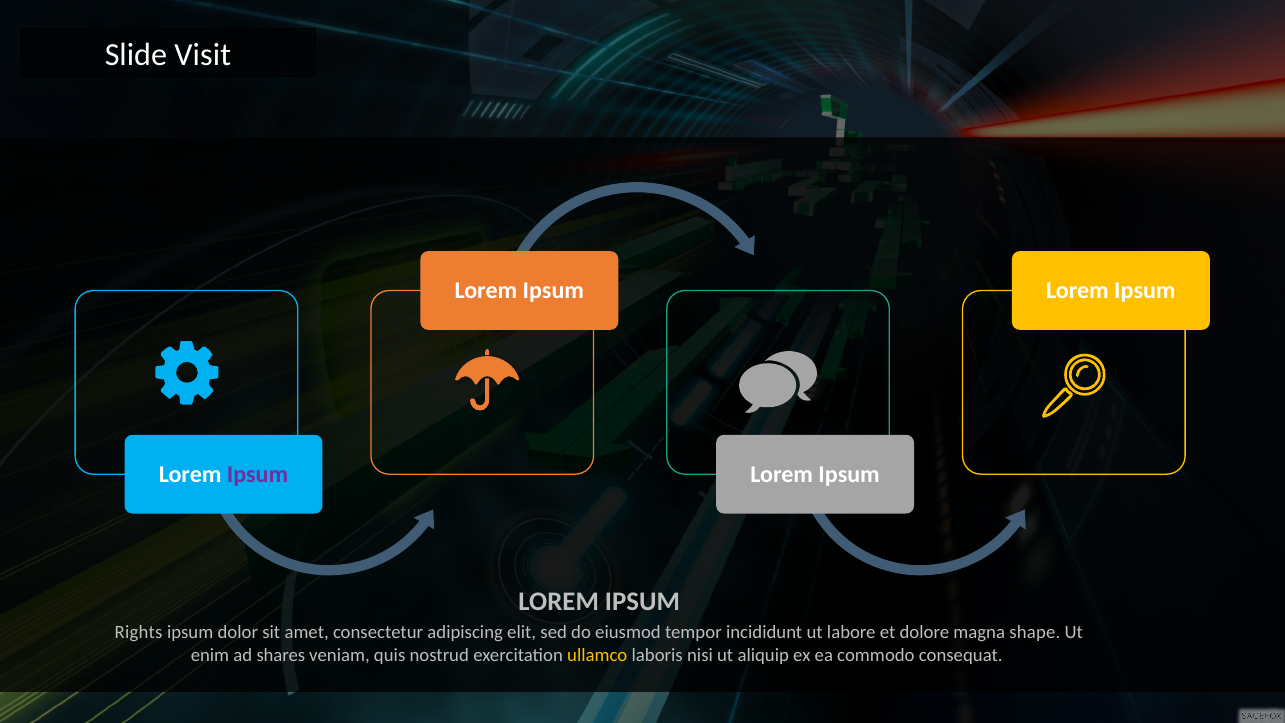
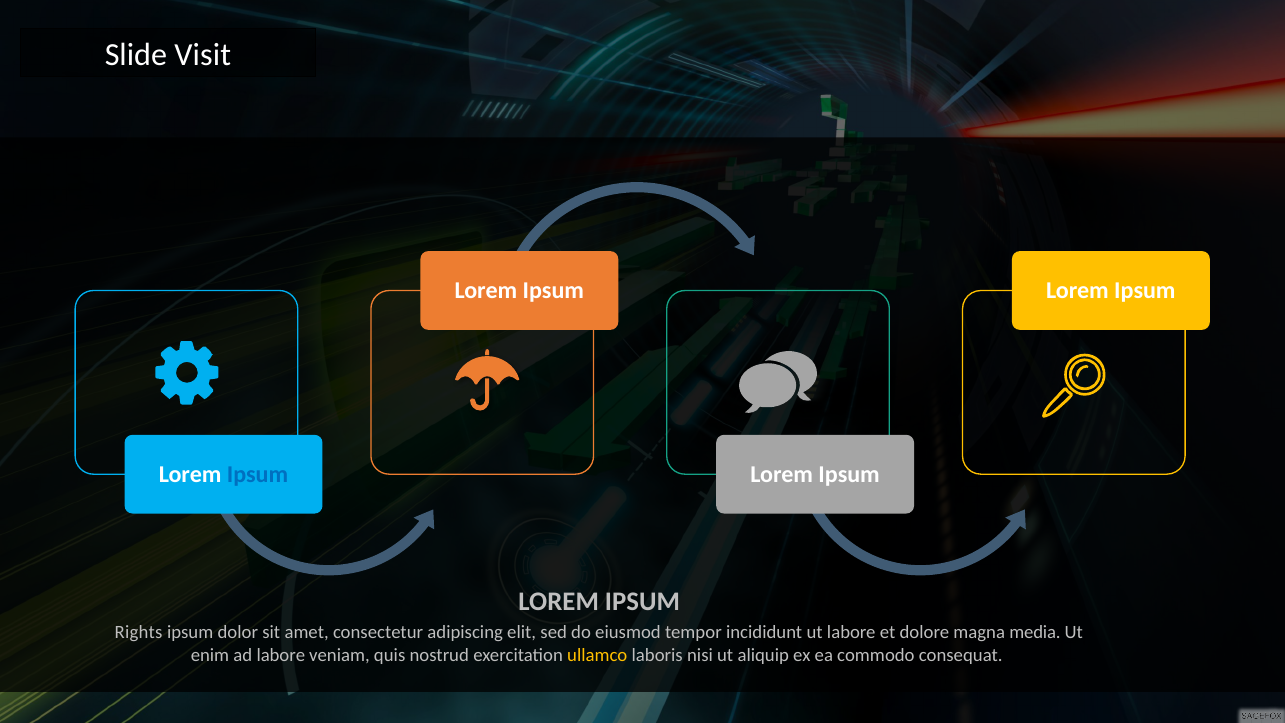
Ipsum at (258, 474) colour: purple -> blue
shape: shape -> media
ad shares: shares -> labore
